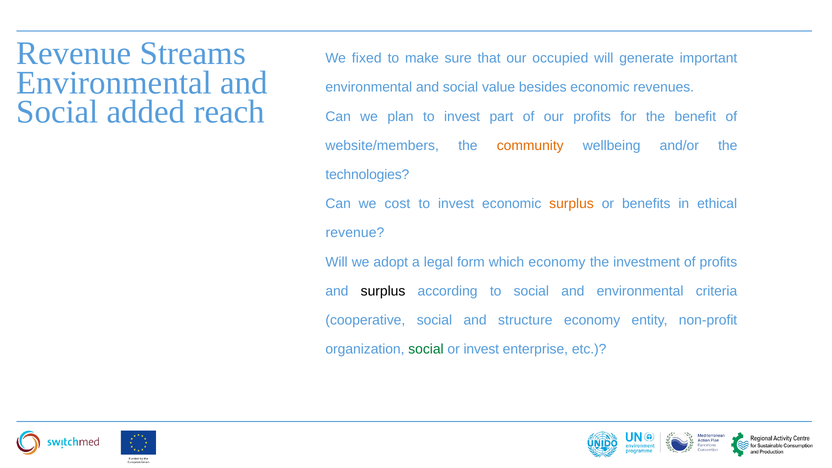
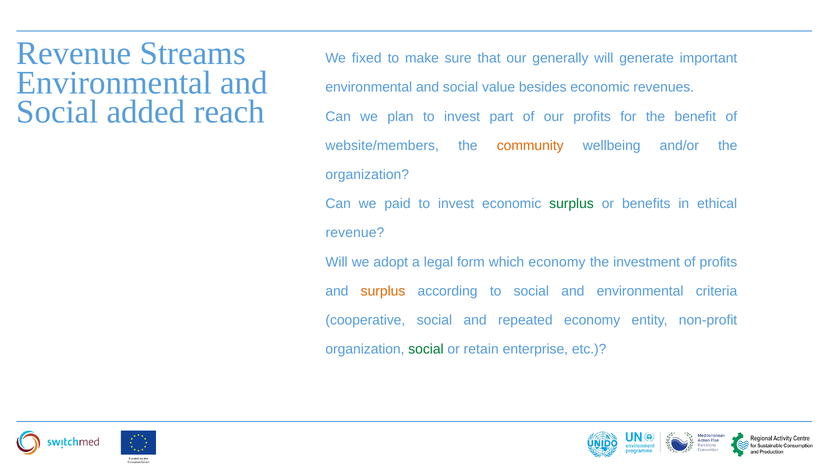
occupied: occupied -> generally
technologies at (367, 175): technologies -> organization
cost: cost -> paid
surplus at (571, 204) colour: orange -> green
surplus at (383, 291) colour: black -> orange
structure: structure -> repeated
or invest: invest -> retain
